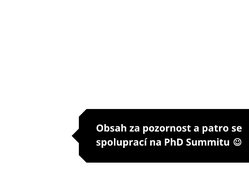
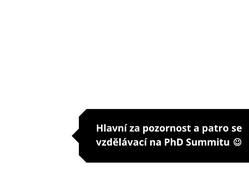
Obsah: Obsah -> Hlavní
spoluprací: spoluprací -> vzdělávací
